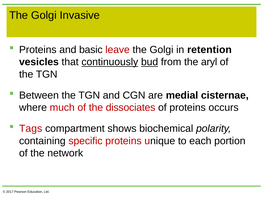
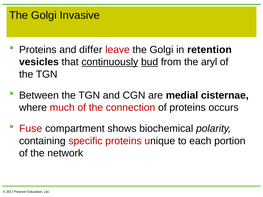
basic: basic -> differ
dissociates: dissociates -> connection
Tags: Tags -> Fuse
